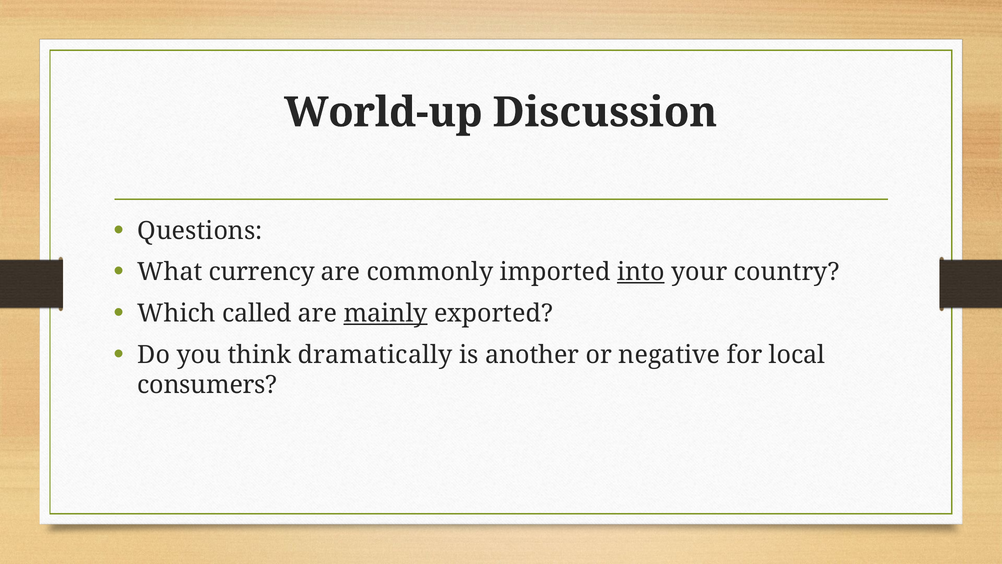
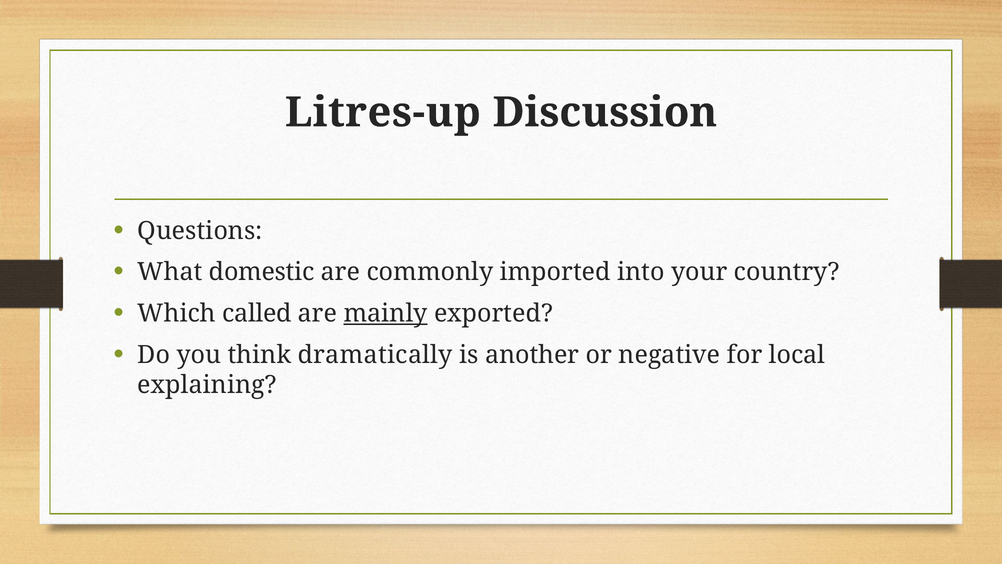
World-up: World-up -> Litres-up
currency: currency -> domestic
into underline: present -> none
consumers: consumers -> explaining
